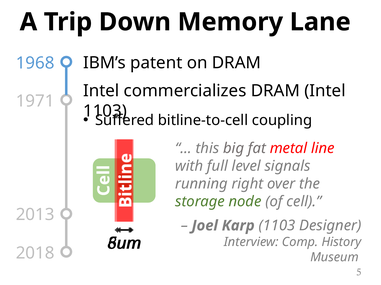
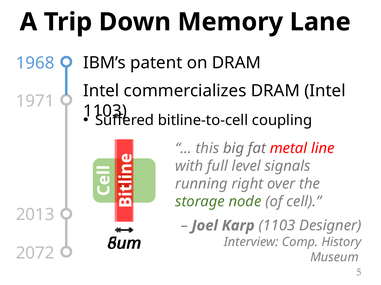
2018: 2018 -> 2072
